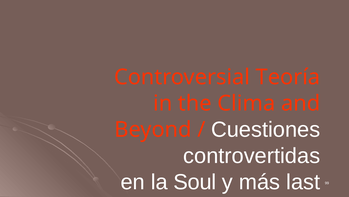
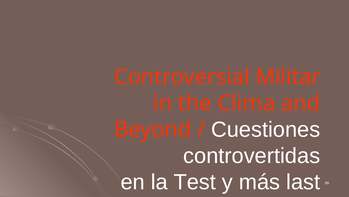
Teoría: Teoría -> Militar
Soul: Soul -> Test
